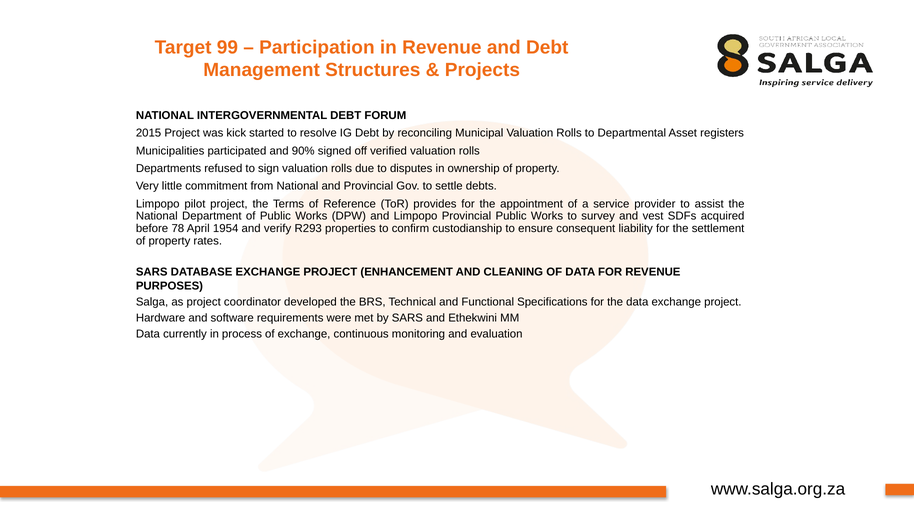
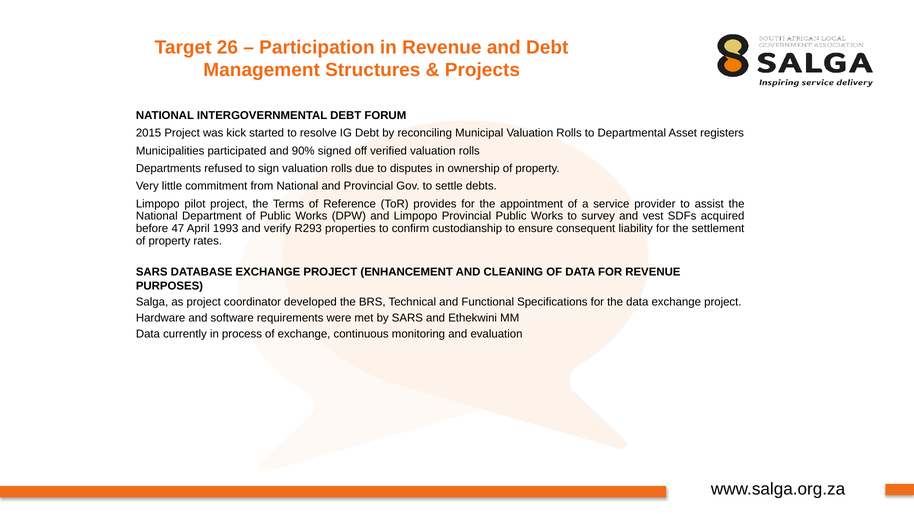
99: 99 -> 26
78: 78 -> 47
1954: 1954 -> 1993
